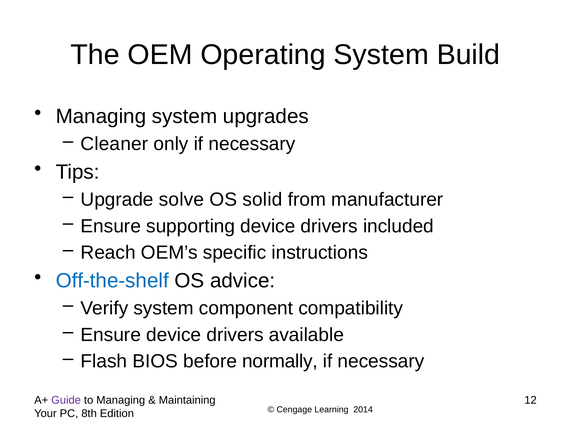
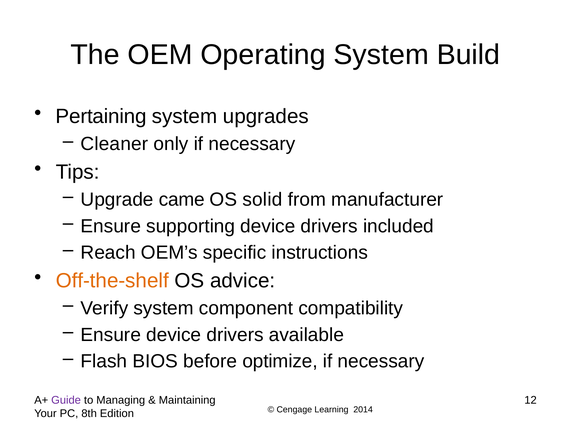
Managing at (101, 117): Managing -> Pertaining
solve: solve -> came
Off-the-shelf colour: blue -> orange
normally: normally -> optimize
